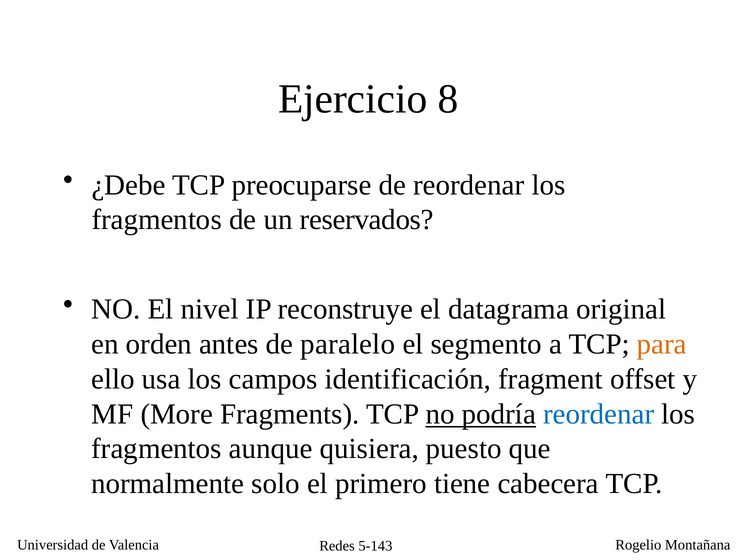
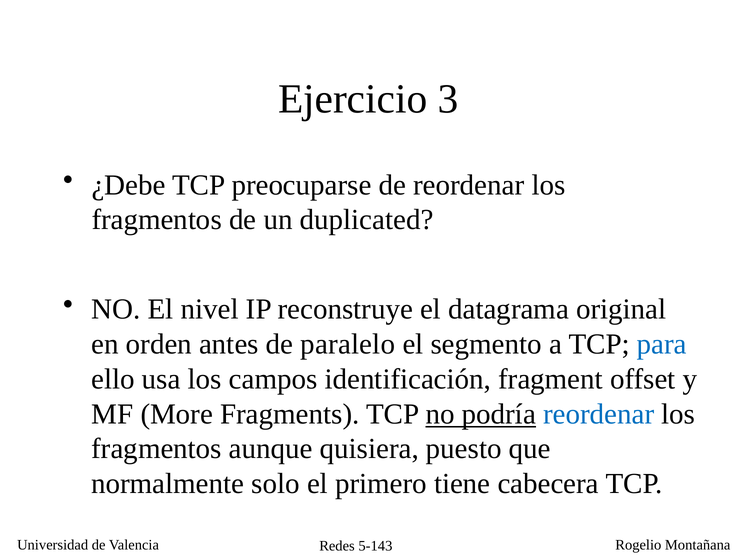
8: 8 -> 3
reservados: reservados -> duplicated
para colour: orange -> blue
